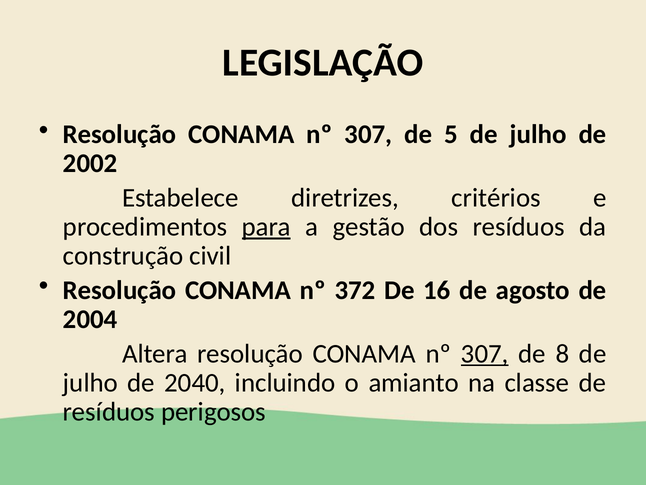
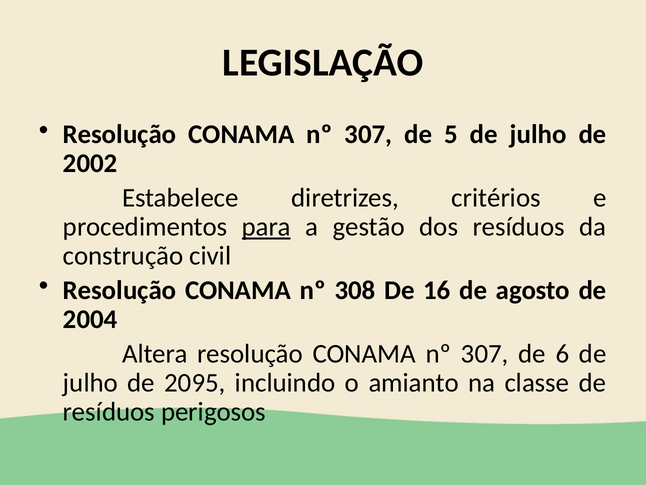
372: 372 -> 308
307 at (485, 353) underline: present -> none
8: 8 -> 6
2040: 2040 -> 2095
